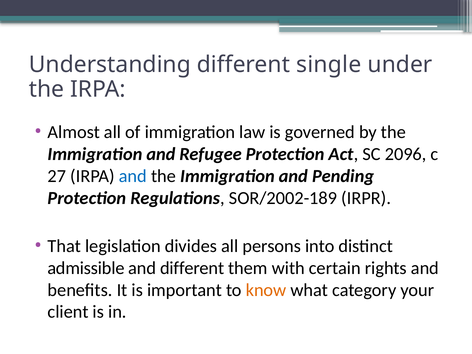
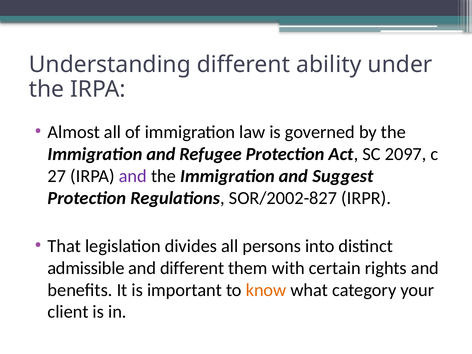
single: single -> ability
2096: 2096 -> 2097
and at (133, 176) colour: blue -> purple
Pending: Pending -> Suggest
SOR/2002-189: SOR/2002-189 -> SOR/2002-827
